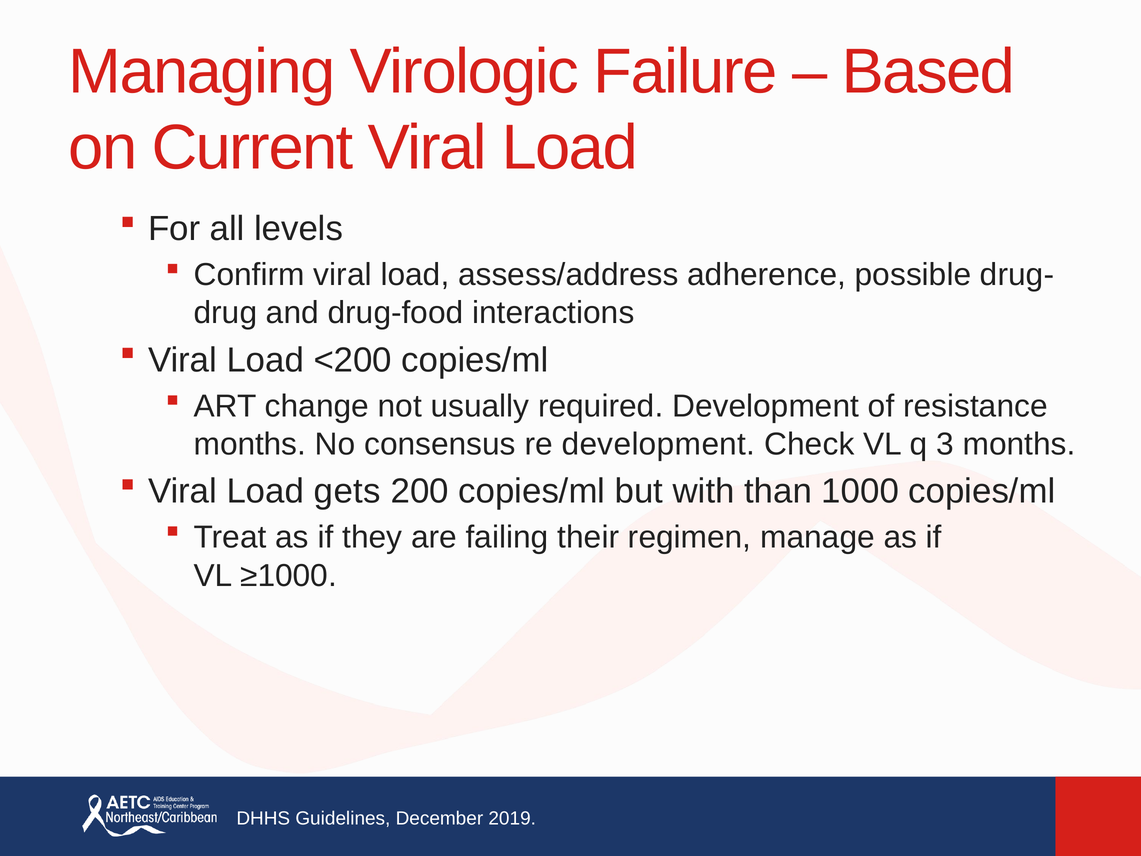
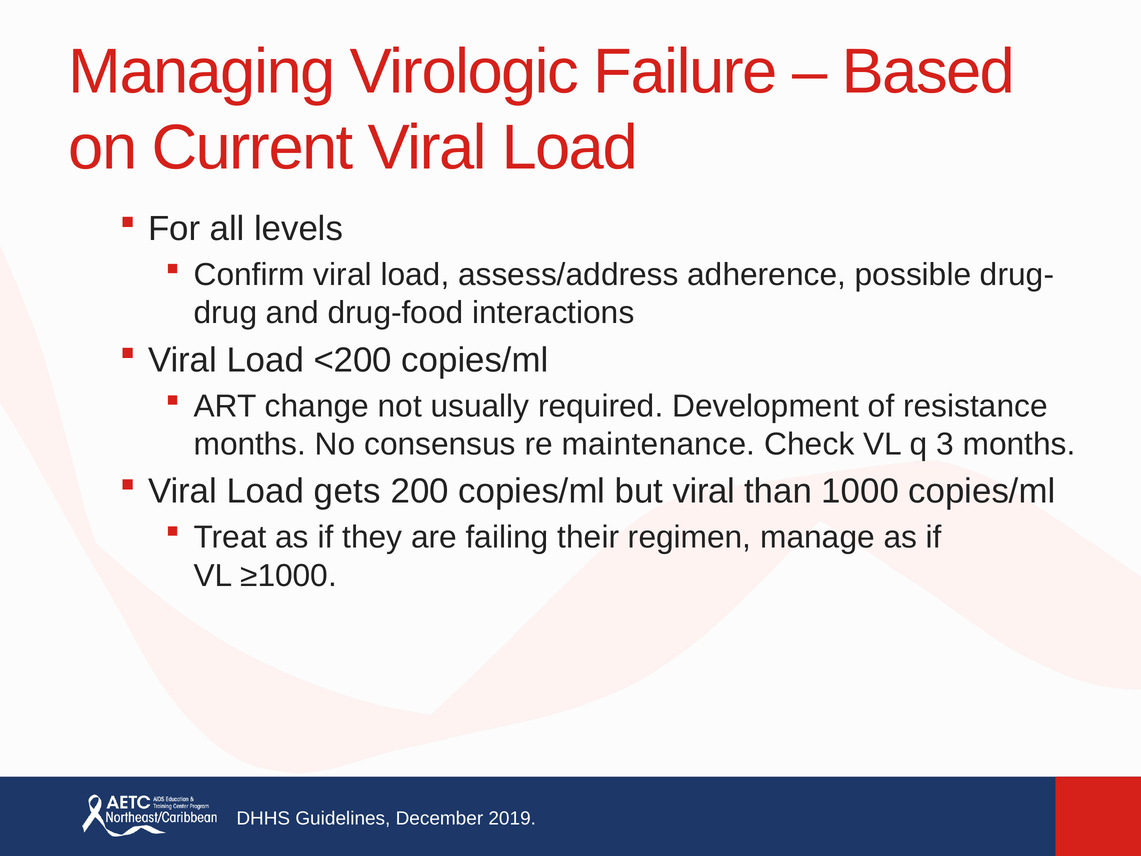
re development: development -> maintenance
but with: with -> viral
